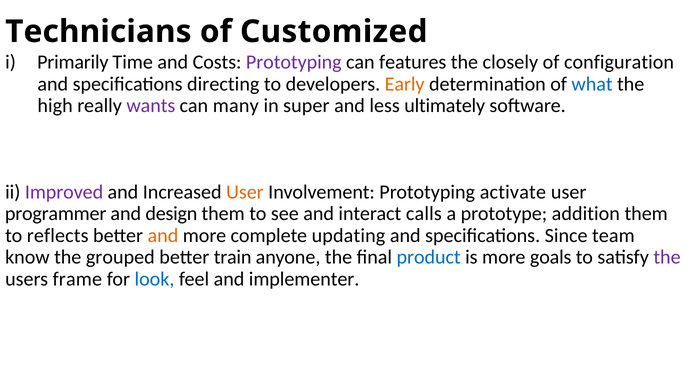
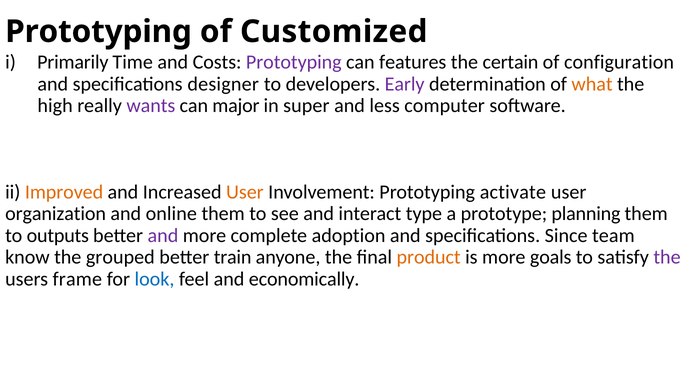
Technicians at (98, 32): Technicians -> Prototyping
closely: closely -> certain
directing: directing -> designer
Early colour: orange -> purple
what colour: blue -> orange
many: many -> major
ultimately: ultimately -> computer
Improved colour: purple -> orange
programmer: programmer -> organization
design: design -> online
calls: calls -> type
addition: addition -> planning
reflects: reflects -> outputs
and at (163, 236) colour: orange -> purple
updating: updating -> adoption
product colour: blue -> orange
implementer: implementer -> economically
